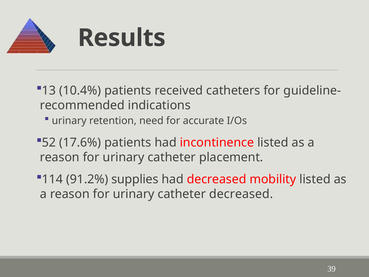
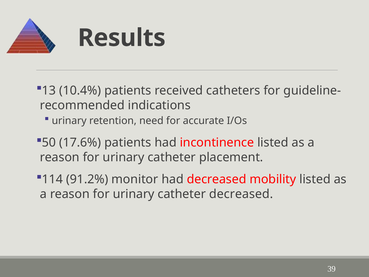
52: 52 -> 50
supplies: supplies -> monitor
